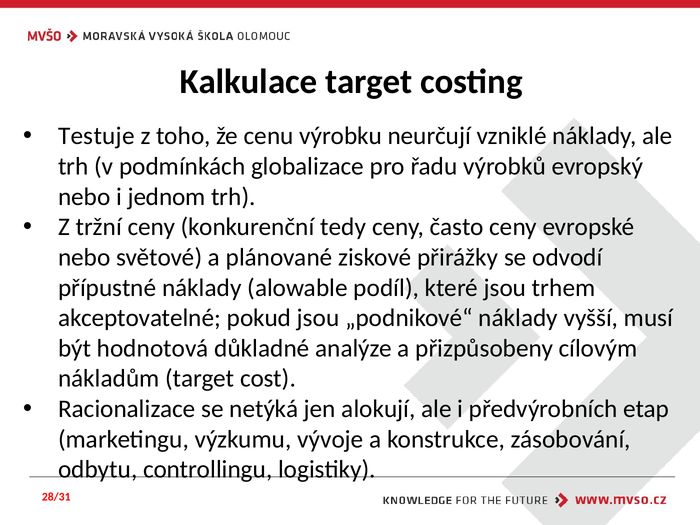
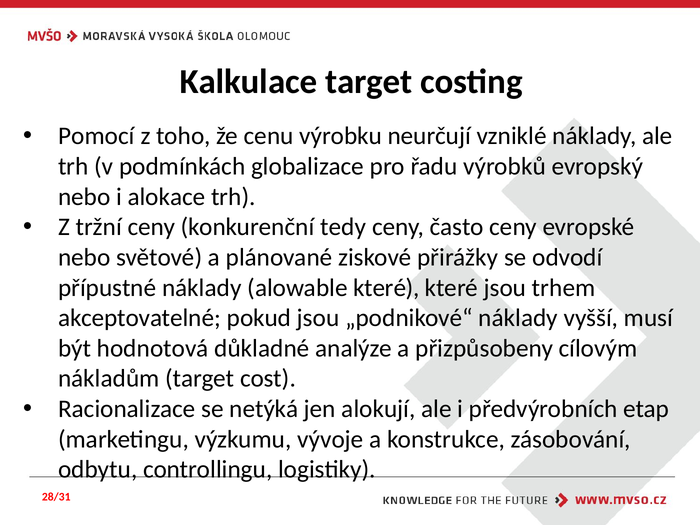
Testuje: Testuje -> Pomocí
jednom: jednom -> alokace
alowable podíl: podíl -> které
